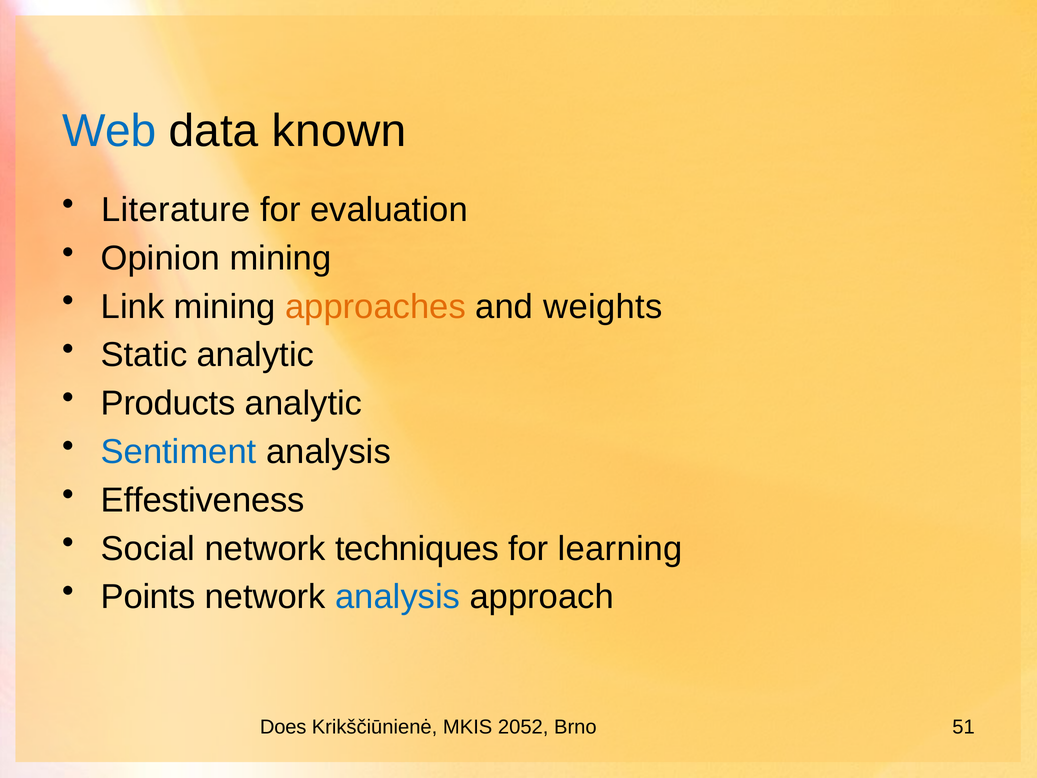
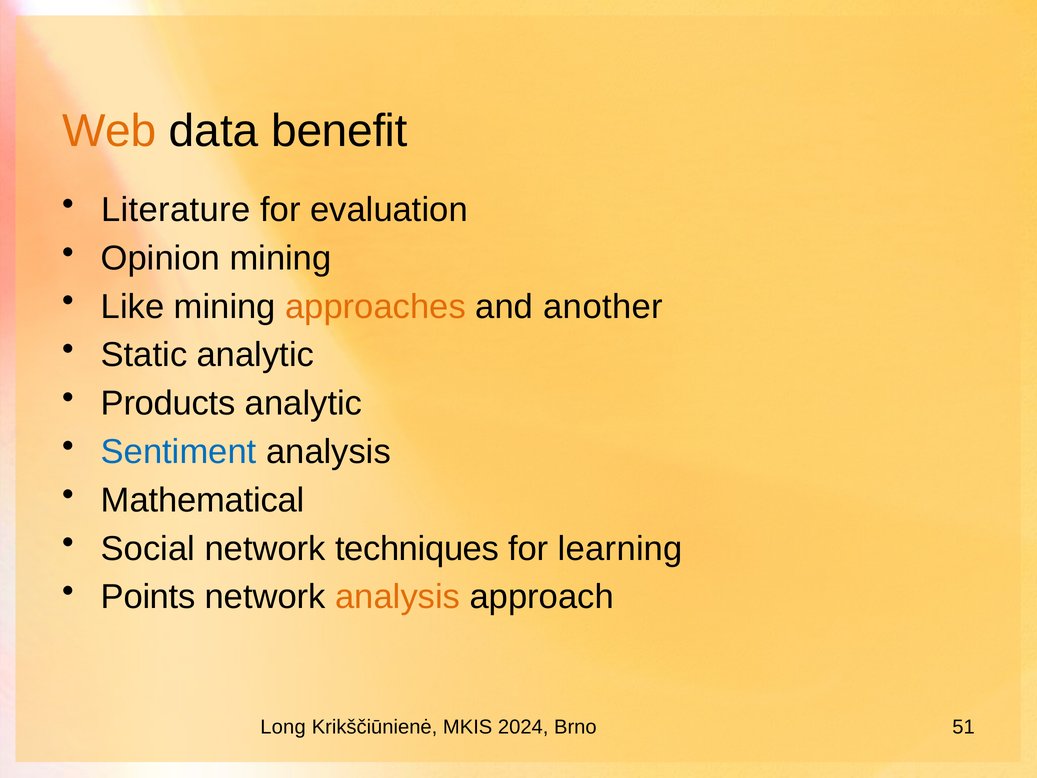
Web colour: blue -> orange
known: known -> benefit
Link: Link -> Like
weights: weights -> another
Effestiveness: Effestiveness -> Mathematical
analysis at (398, 597) colour: blue -> orange
Does: Does -> Long
2052: 2052 -> 2024
